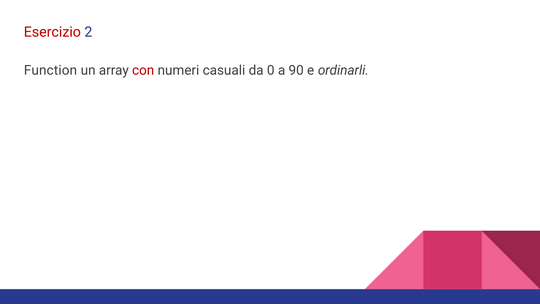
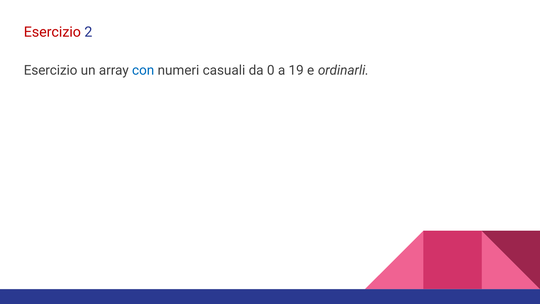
Function at (51, 70): Function -> Esercizio
con colour: red -> blue
90: 90 -> 19
